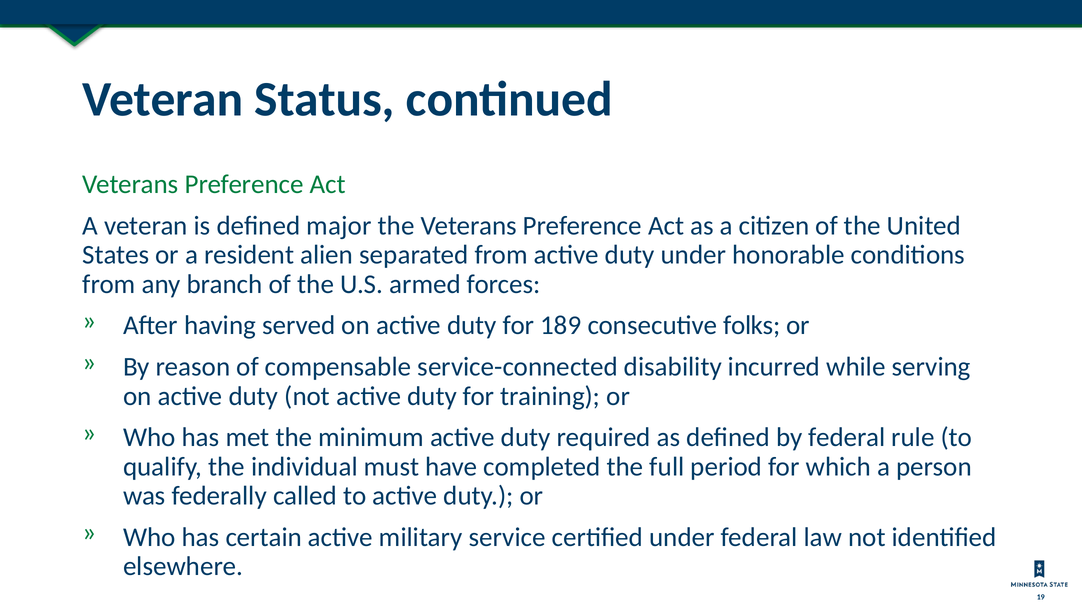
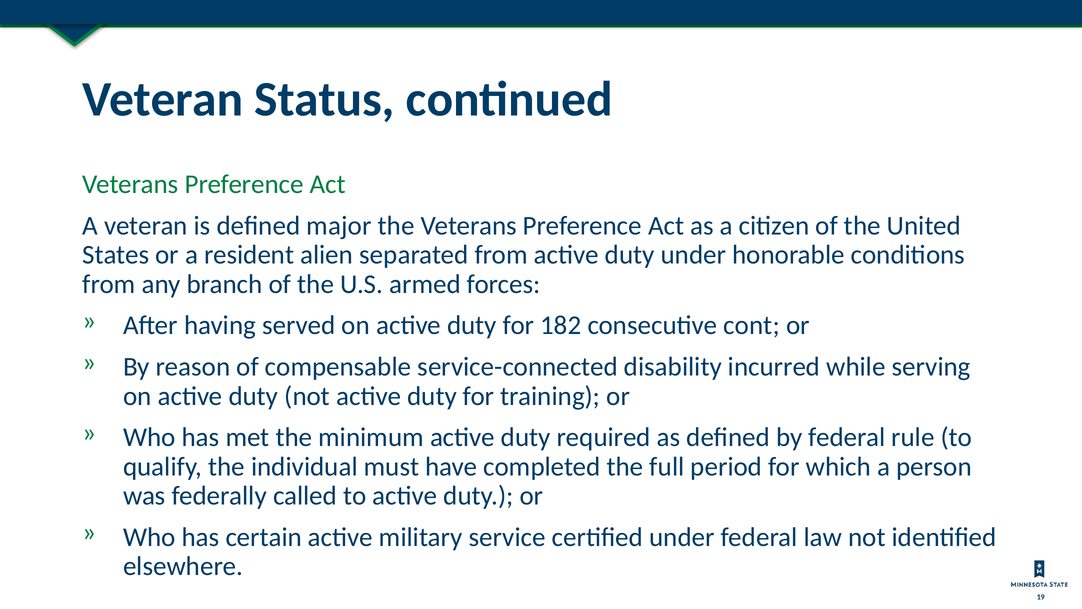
189: 189 -> 182
folks: folks -> cont
